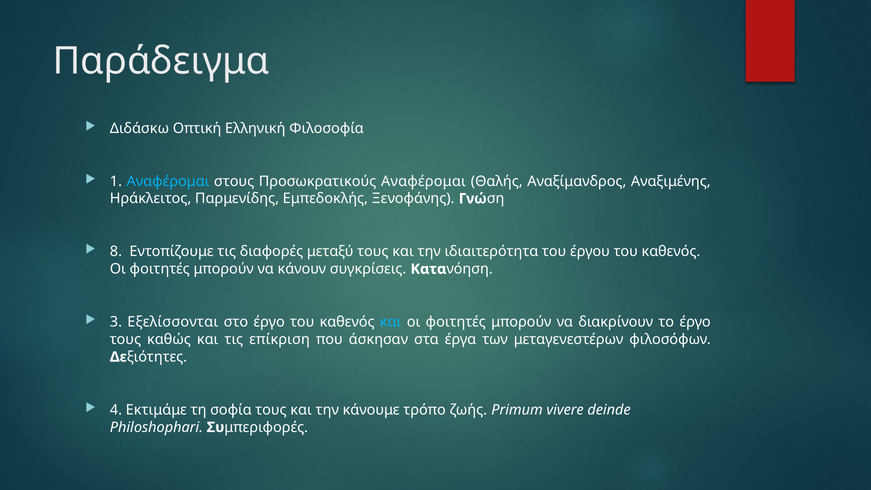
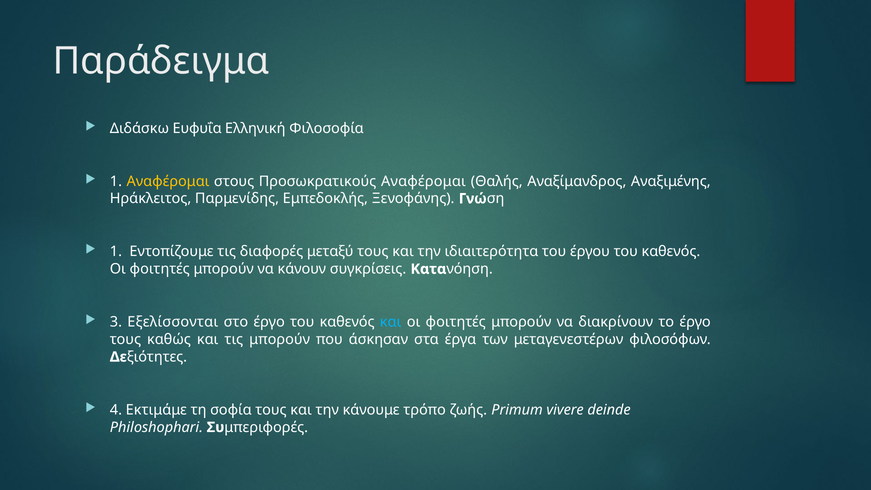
Οπτική: Οπτική -> Ευφυΐα
Αναφέρομαι at (168, 181) colour: light blue -> yellow
8 at (116, 252): 8 -> 1
τις επίκριση: επίκριση -> μπορούν
